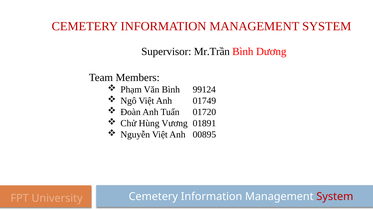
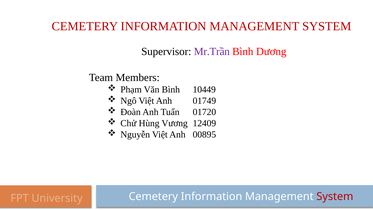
Mr.Trần colour: black -> purple
99124: 99124 -> 10449
01891: 01891 -> 12409
